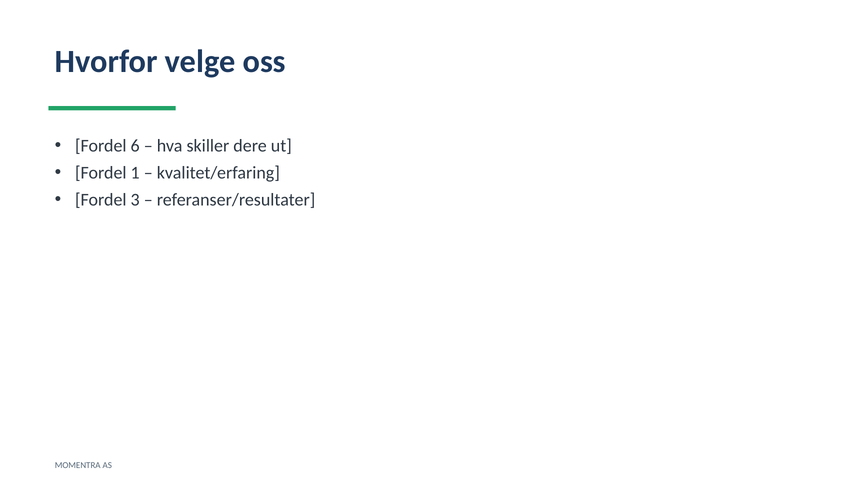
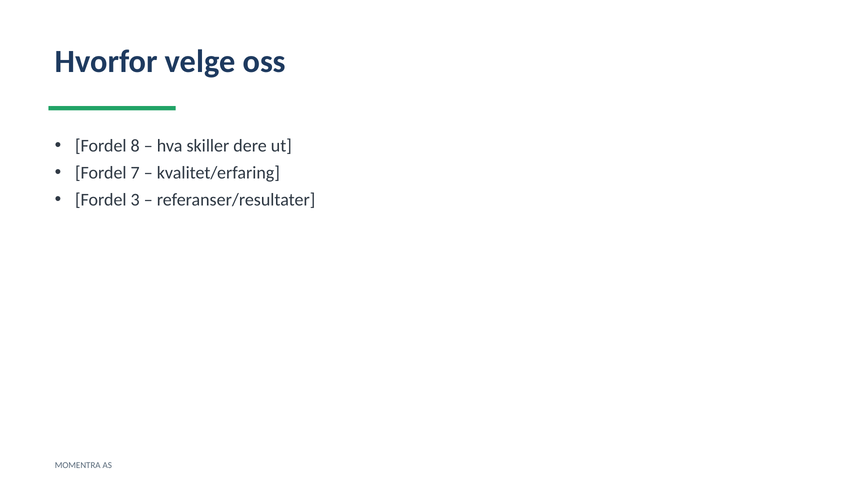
6: 6 -> 8
1: 1 -> 7
